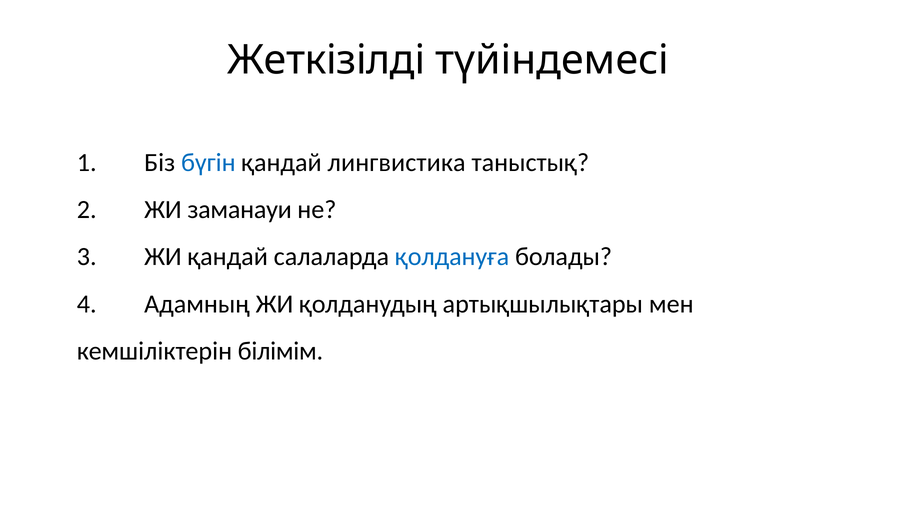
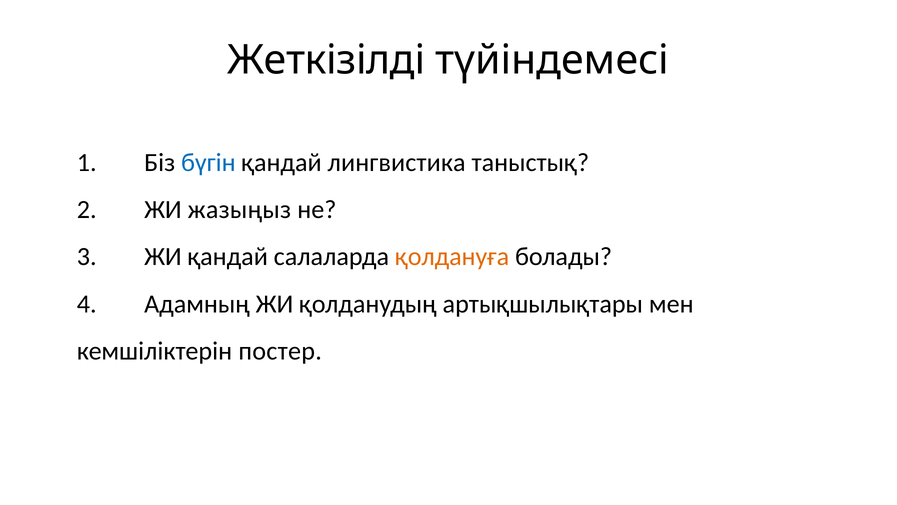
заманауи: заманауи -> жазыңыз
қолдануға colour: blue -> orange
білімім: білімім -> постер
